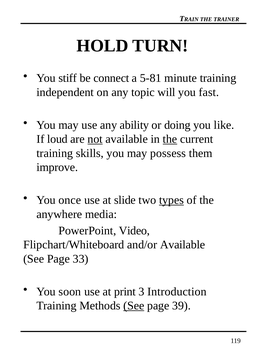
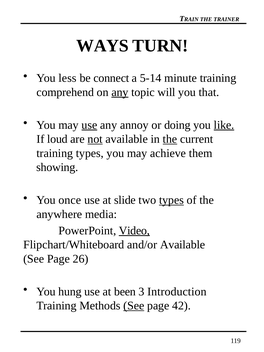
HOLD: HOLD -> WAYS
stiff: stiff -> less
5-81: 5-81 -> 5-14
independent: independent -> comprehend
any at (120, 92) underline: none -> present
fast: fast -> that
use at (89, 125) underline: none -> present
ability: ability -> annoy
like underline: none -> present
training skills: skills -> types
possess: possess -> achieve
improve: improve -> showing
Video underline: none -> present
33: 33 -> 26
soon: soon -> hung
print: print -> been
39: 39 -> 42
